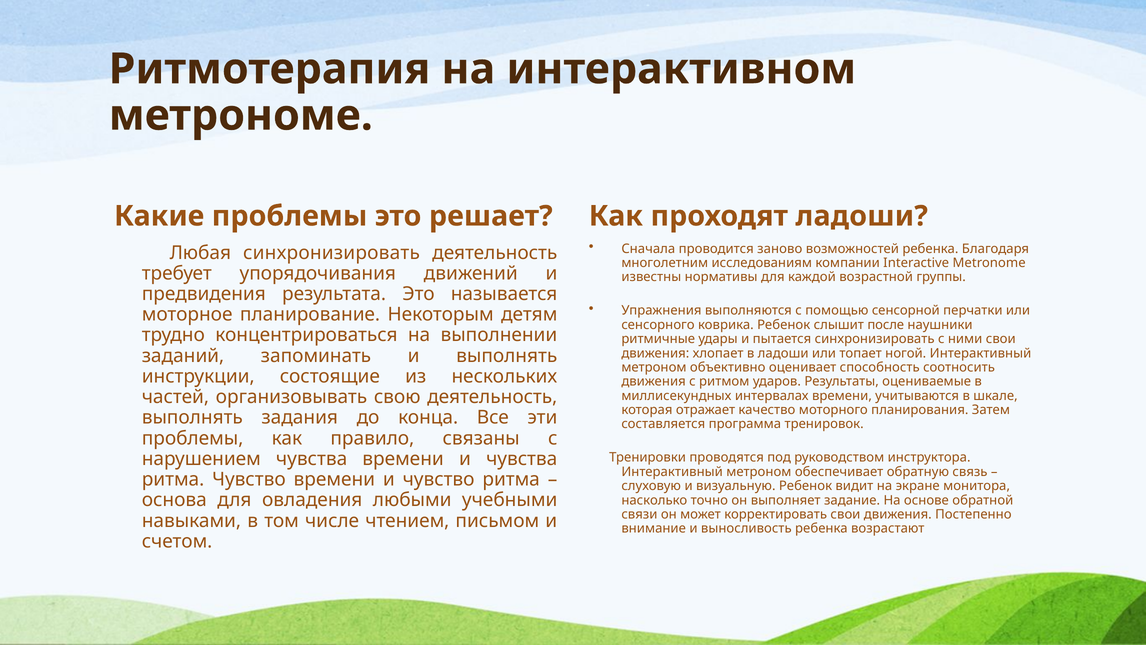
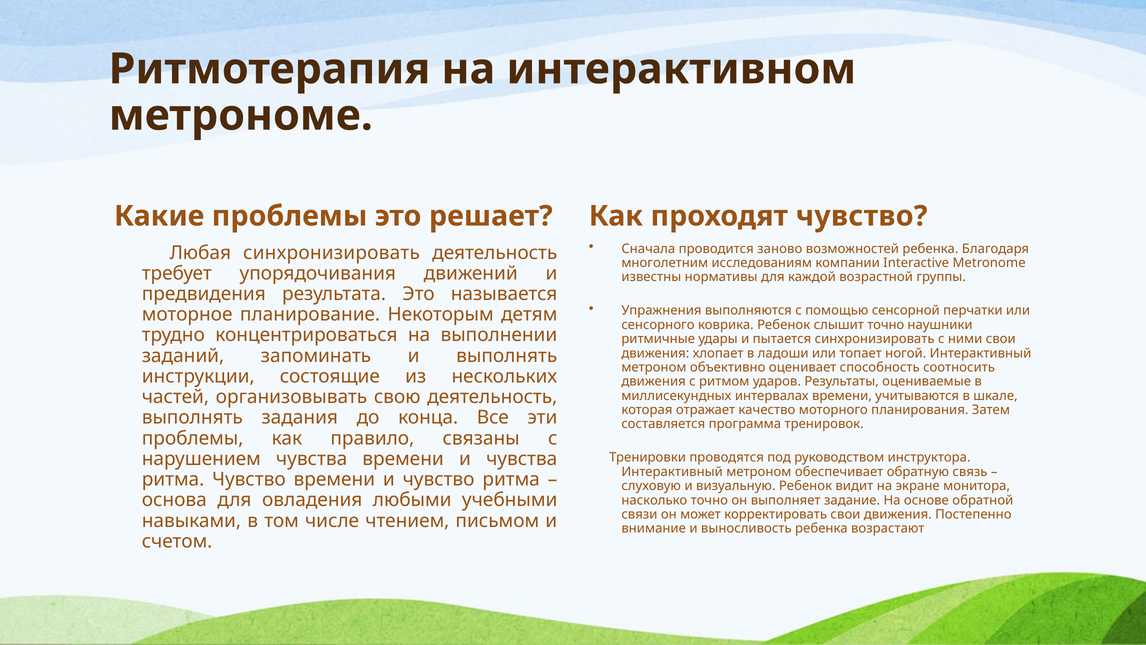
проходят ладоши: ладоши -> чувство
слышит после: после -> точно
